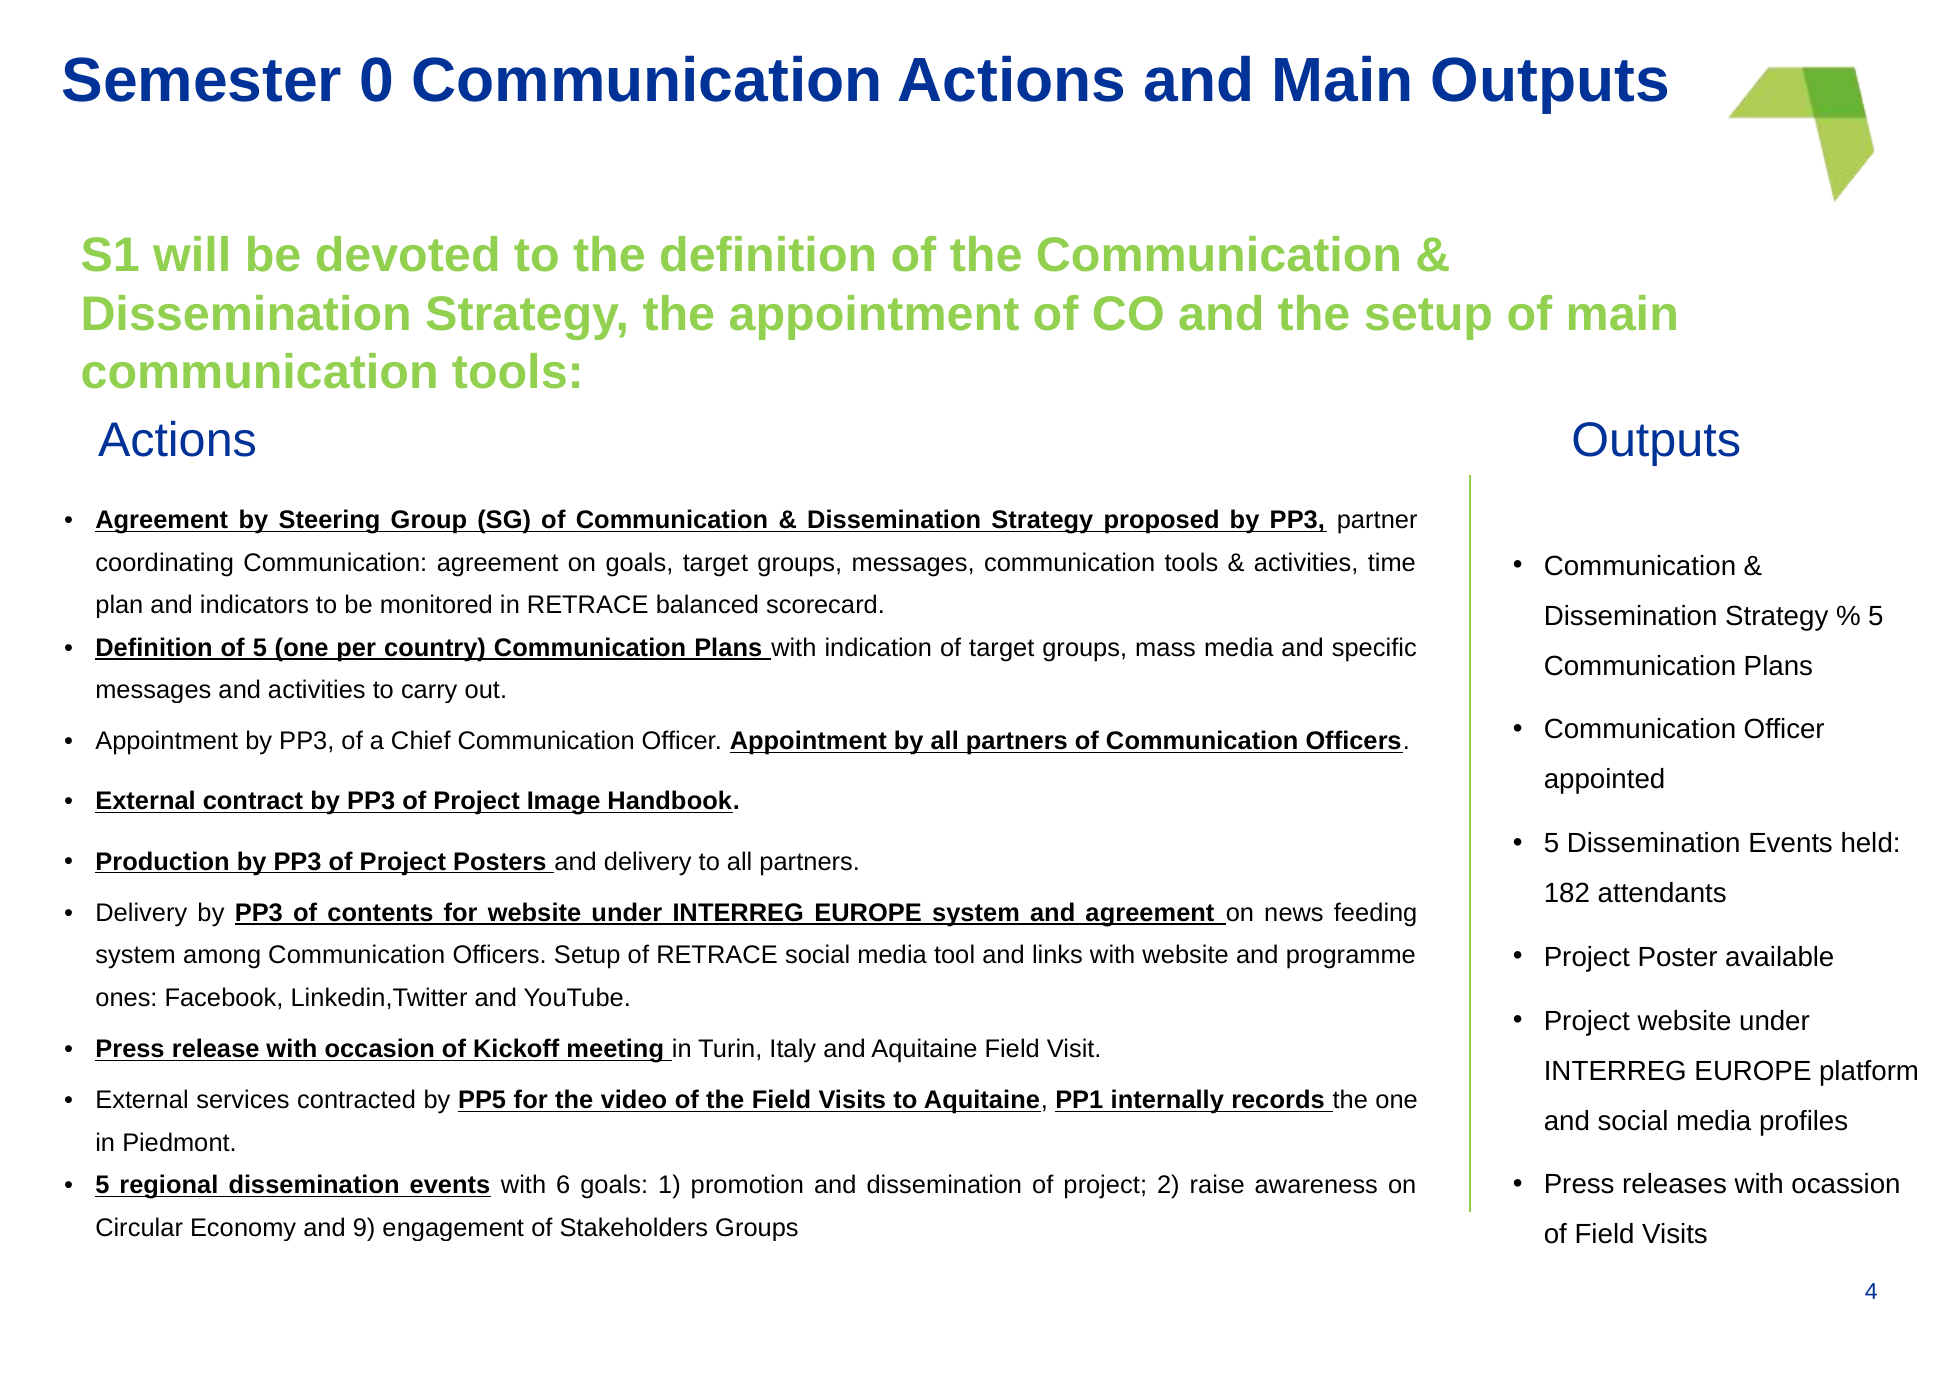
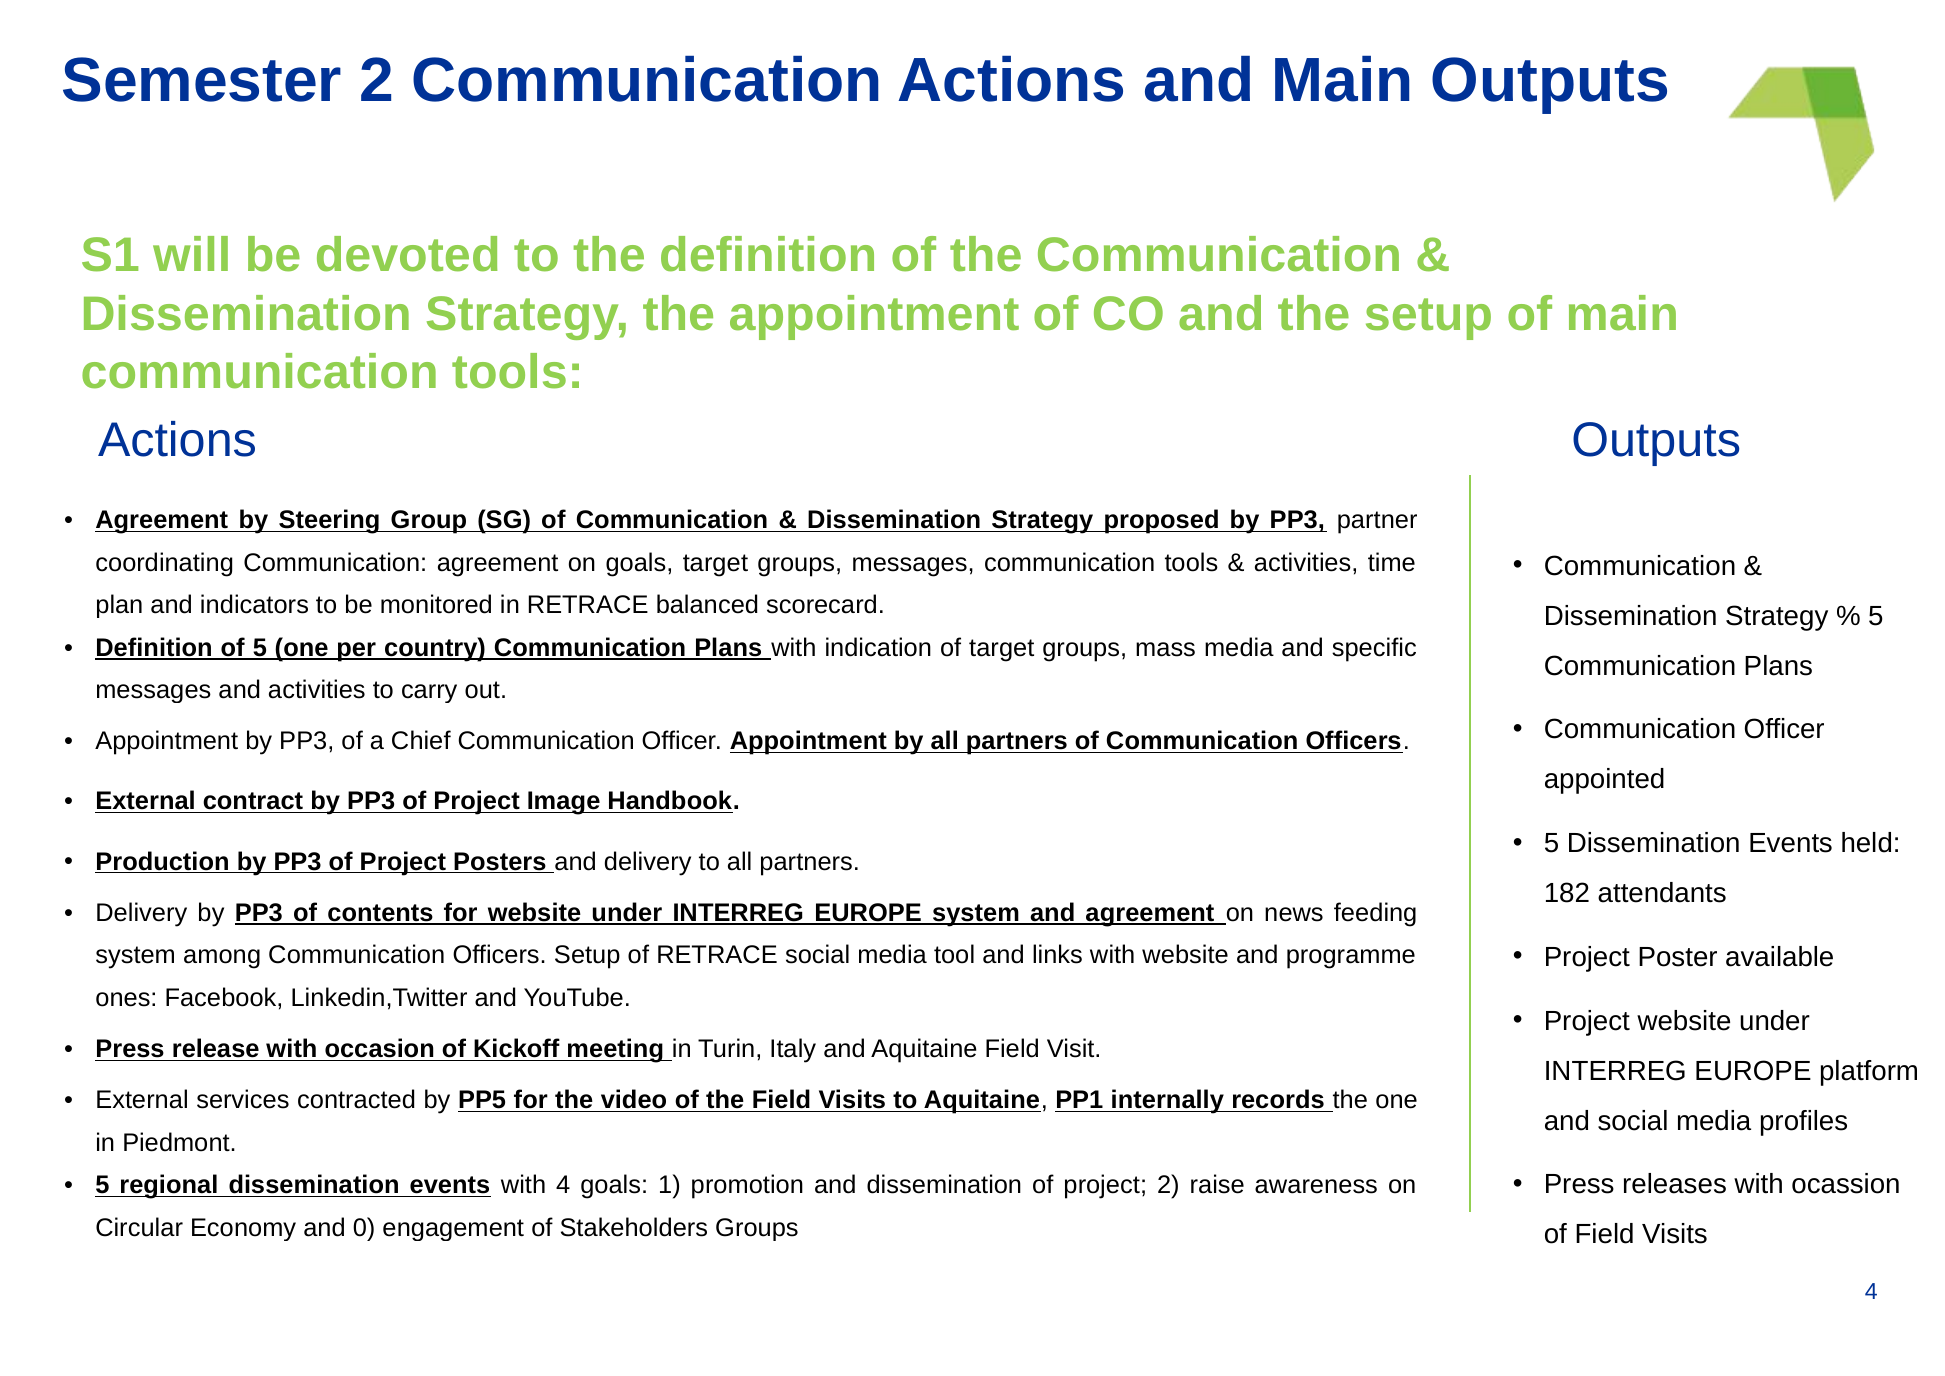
Semester 0: 0 -> 2
with 6: 6 -> 4
9: 9 -> 0
